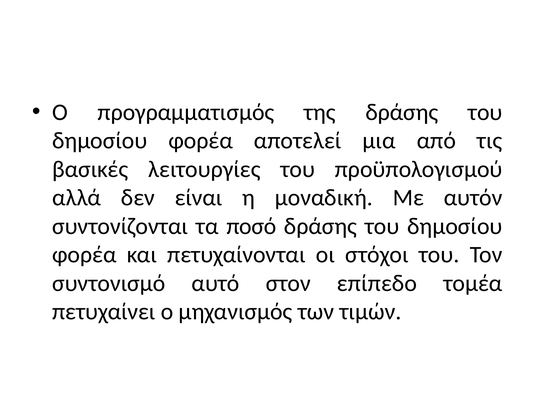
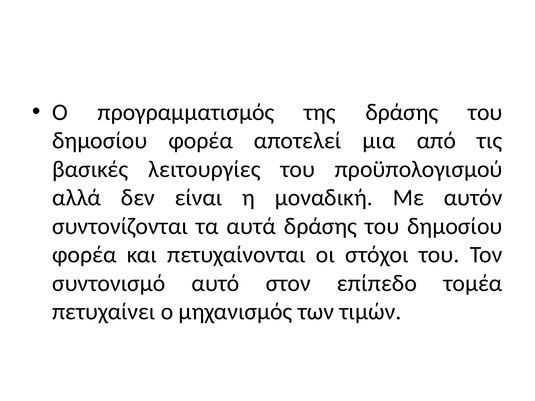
ποσό: ποσό -> αυτά
